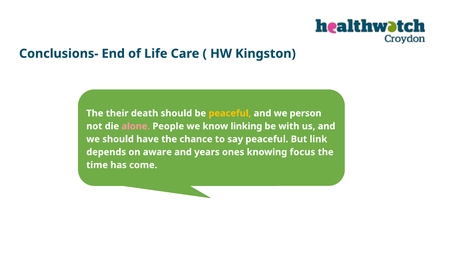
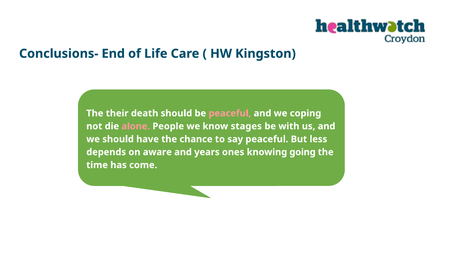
peaceful at (230, 113) colour: yellow -> pink
person: person -> coping
linking: linking -> stages
link: link -> less
focus: focus -> going
